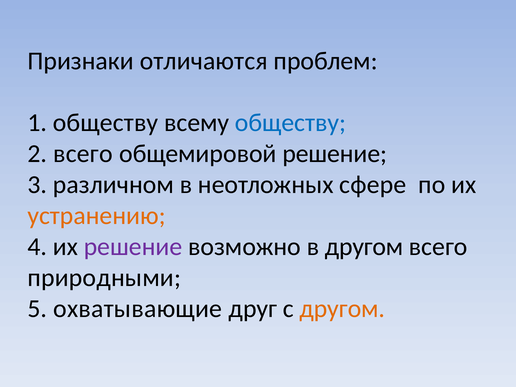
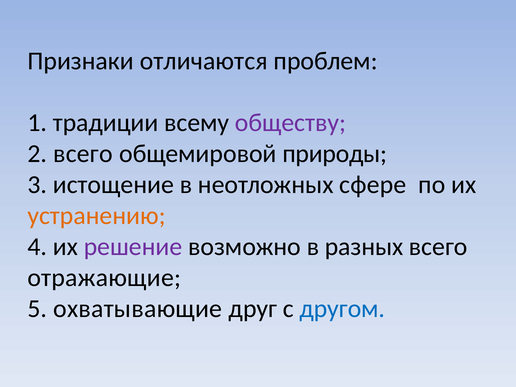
1 обществу: обществу -> традиции
обществу at (290, 123) colour: blue -> purple
общемировой решение: решение -> природы
различном: различном -> истощение
в другом: другом -> разных
природными: природными -> отражающие
другом at (342, 309) colour: orange -> blue
